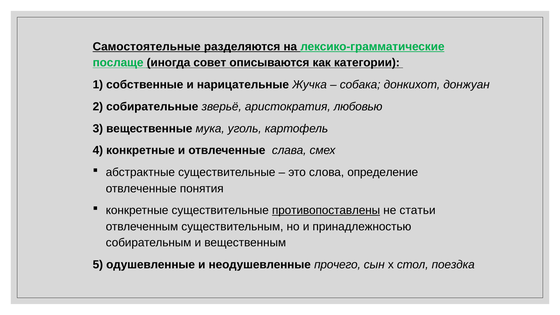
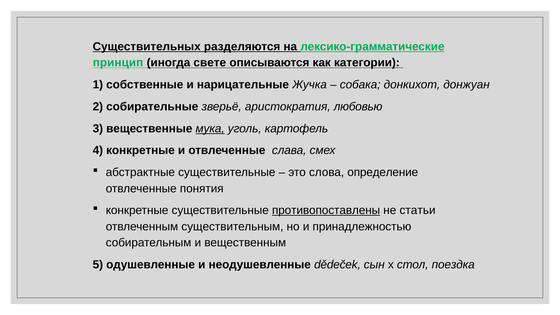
Самостоятельные: Самостоятельные -> Существительных
послаще: послаще -> принцип
совет: совет -> свете
мука underline: none -> present
прочего: прочего -> dědeček
